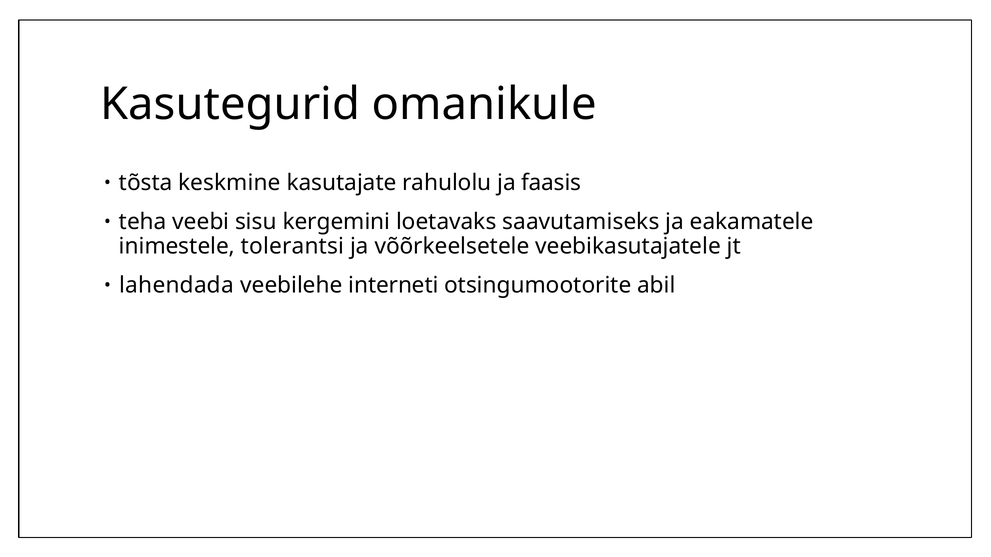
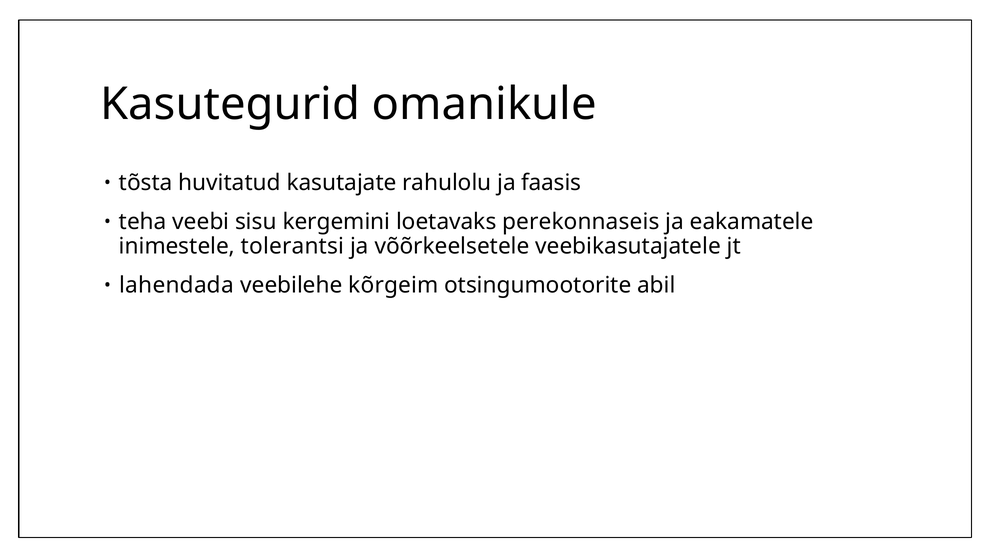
keskmine: keskmine -> huvitatud
saavutamiseks: saavutamiseks -> perekonnaseis
interneti: interneti -> kõrgeim
